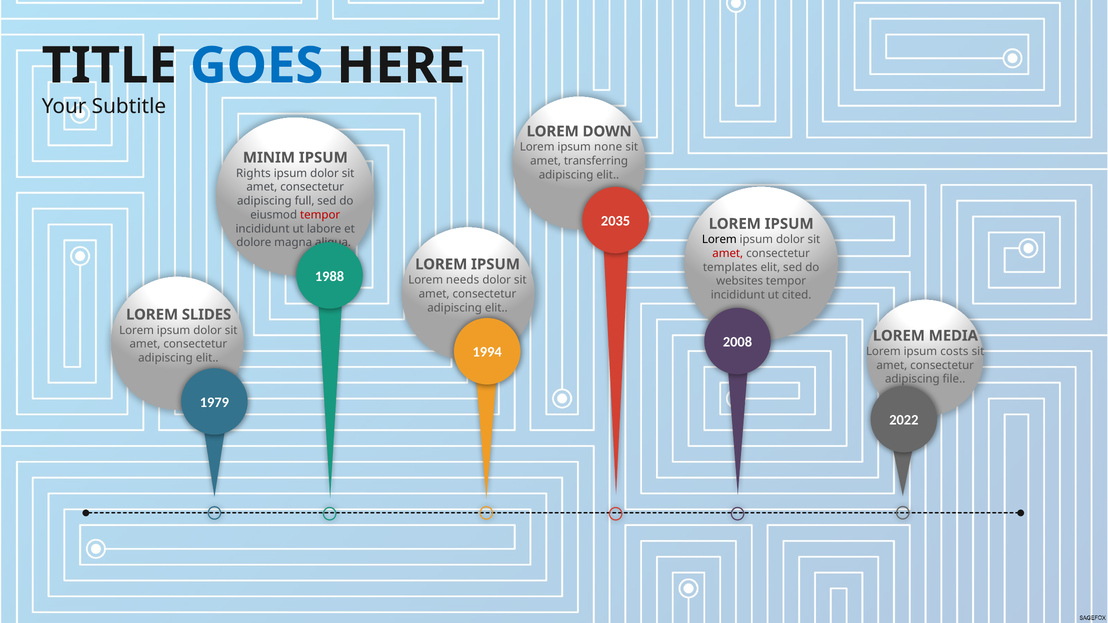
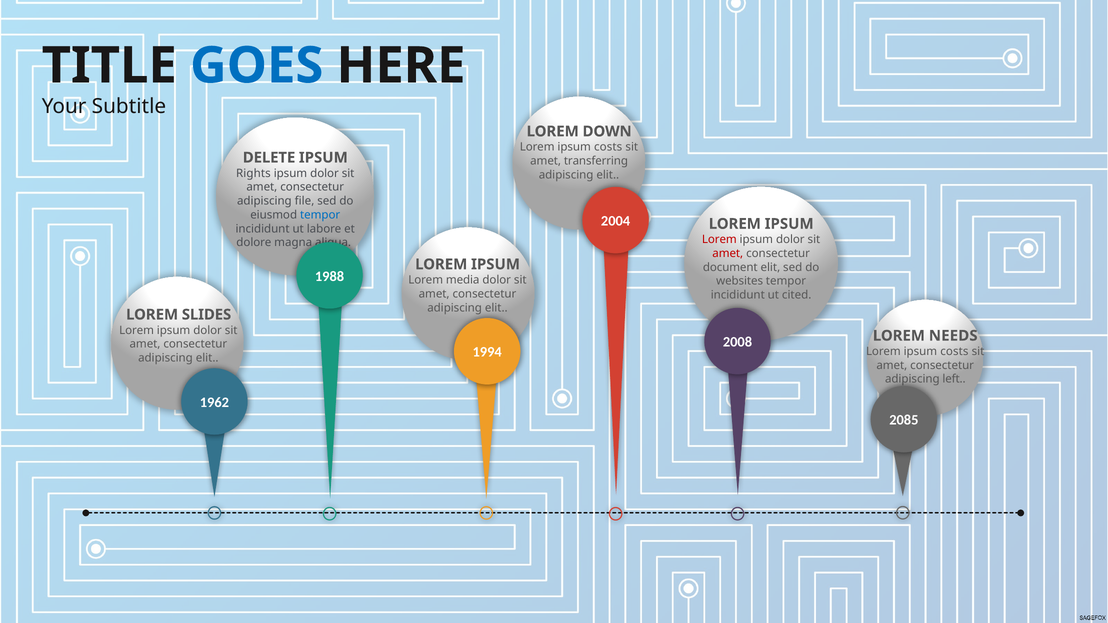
none at (608, 147): none -> costs
MINIM: MINIM -> DELETE
full: full -> file
tempor at (320, 215) colour: red -> blue
2035: 2035 -> 2004
Lorem at (719, 240) colour: black -> red
templates: templates -> document
needs: needs -> media
MEDIA: MEDIA -> NEEDS
file: file -> left
1979: 1979 -> 1962
2022: 2022 -> 2085
